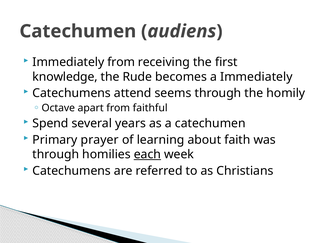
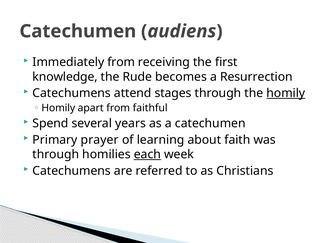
a Immediately: Immediately -> Resurrection
seems: seems -> stages
homily at (286, 94) underline: none -> present
Octave at (58, 108): Octave -> Homily
